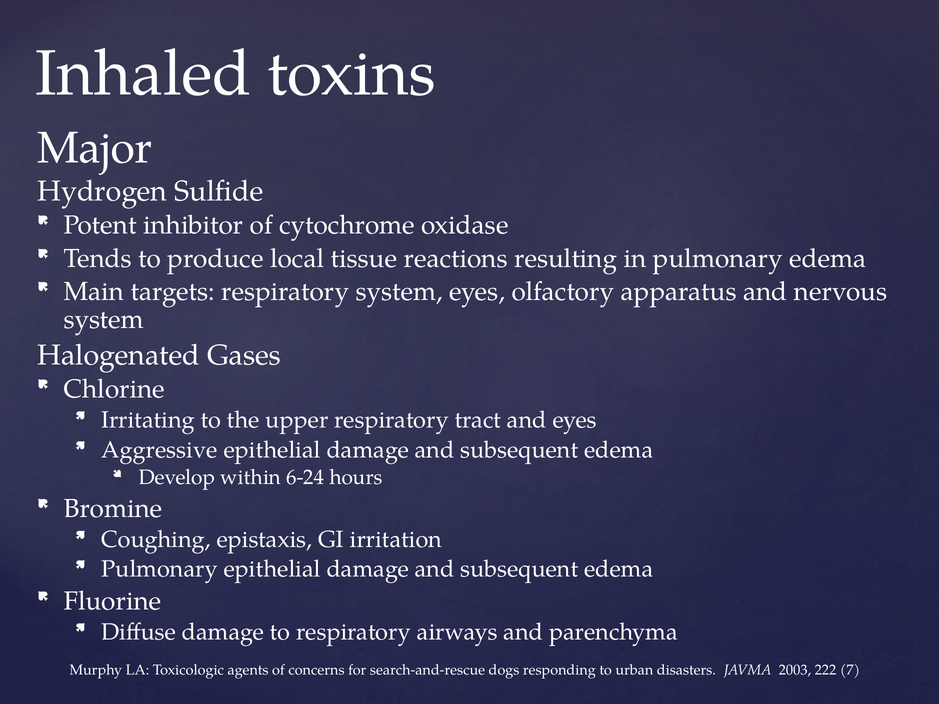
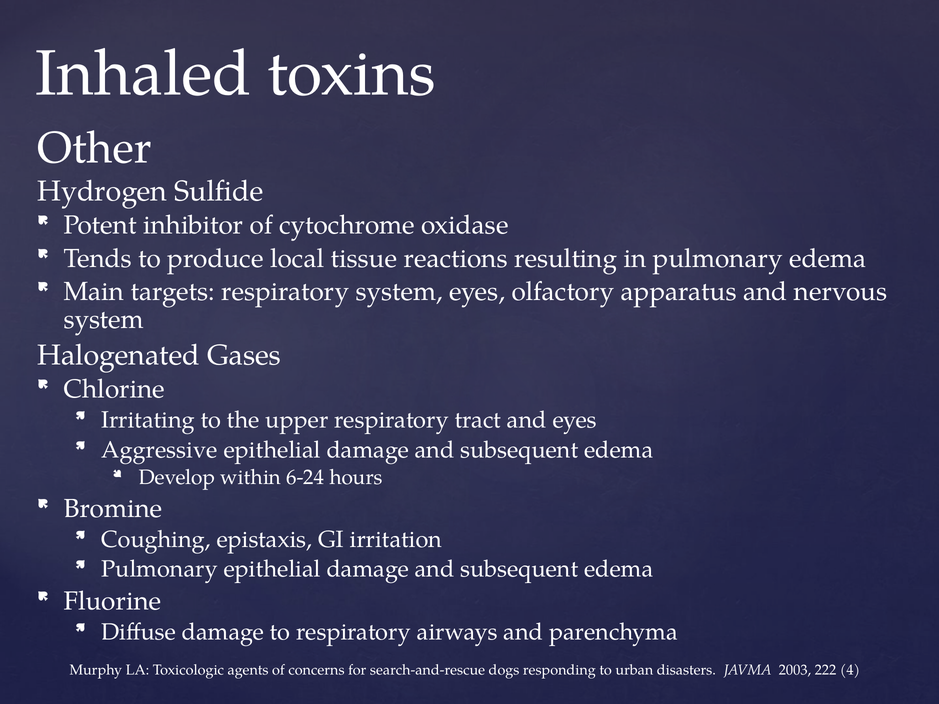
Major: Major -> Other
7: 7 -> 4
